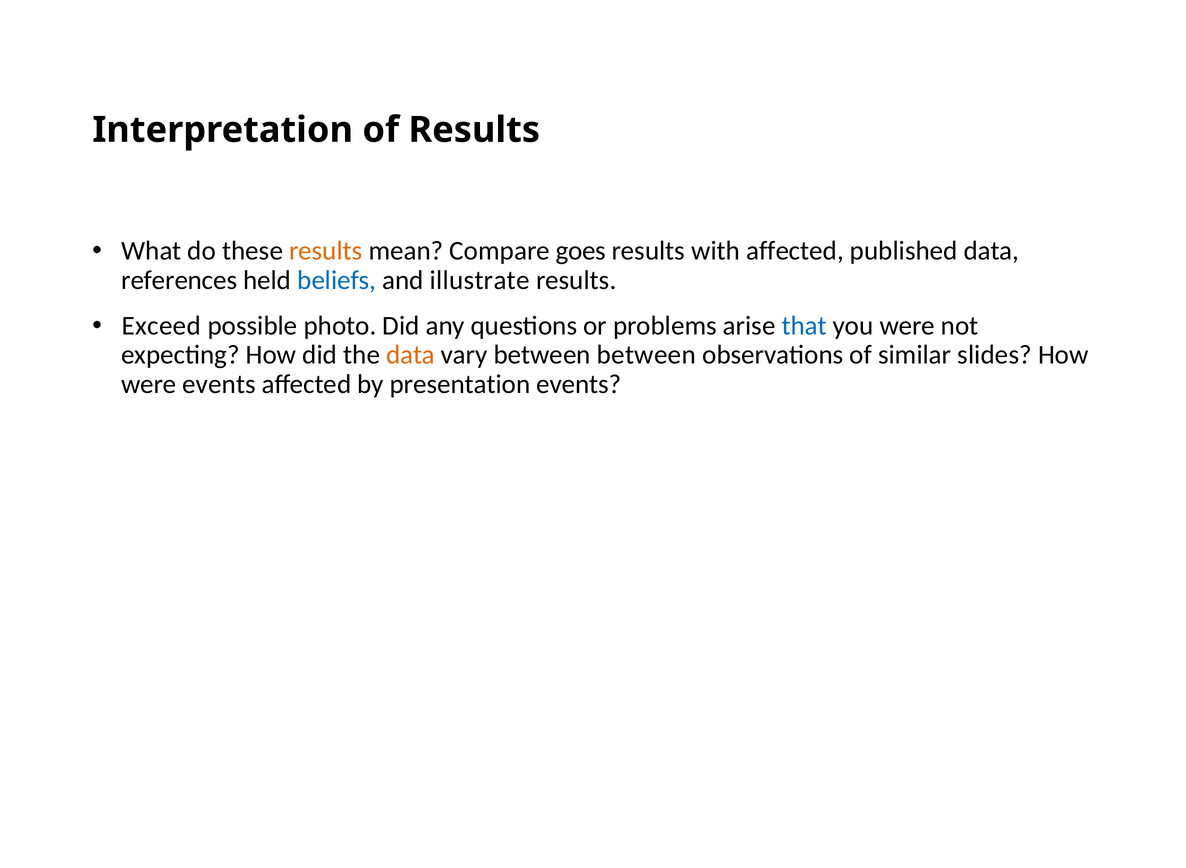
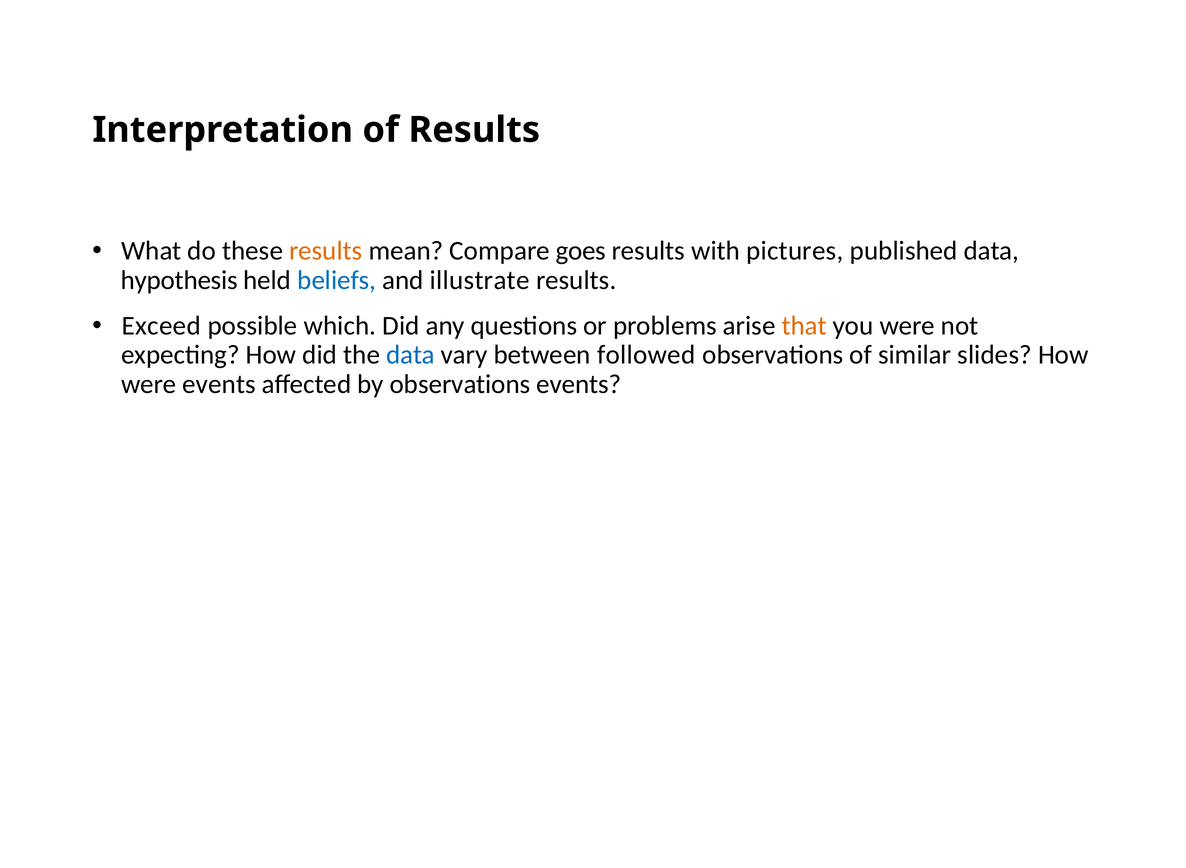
with affected: affected -> pictures
references: references -> hypothesis
photo: photo -> which
that colour: blue -> orange
data at (411, 355) colour: orange -> blue
between between: between -> followed
by presentation: presentation -> observations
